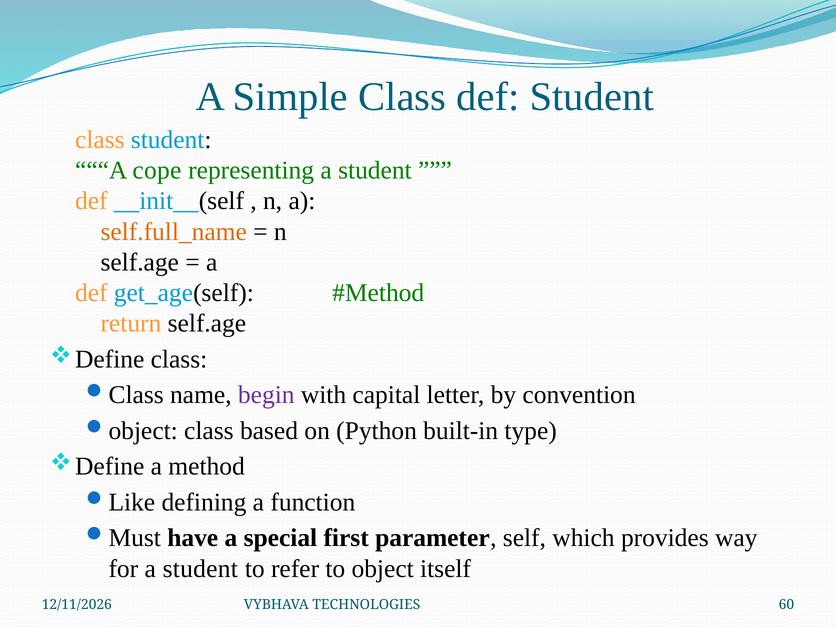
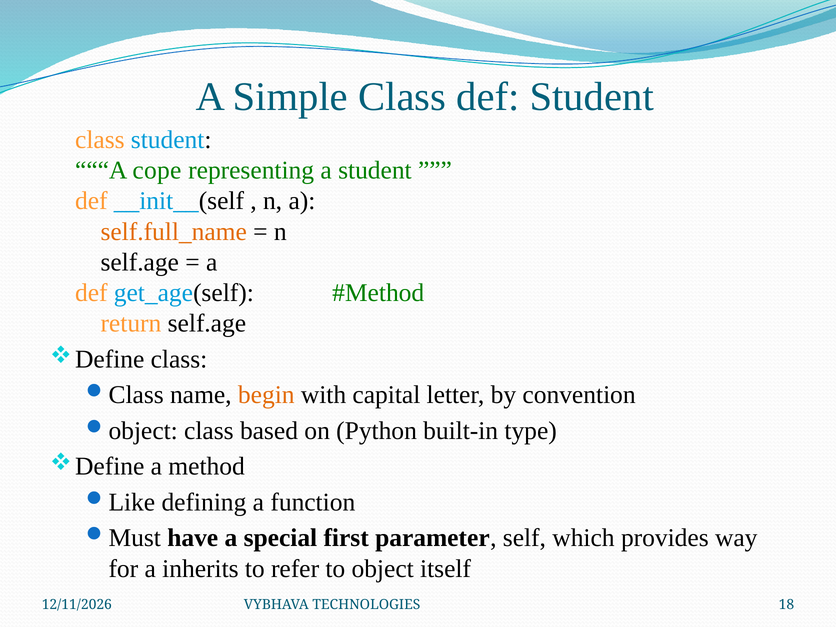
begin colour: purple -> orange
for a student: student -> inherits
60: 60 -> 18
